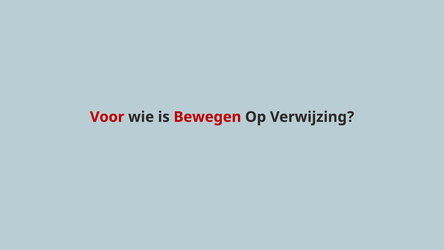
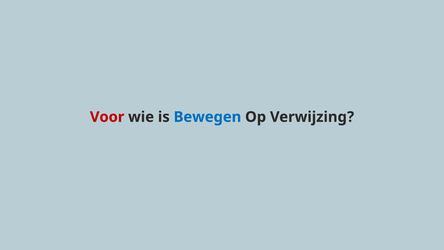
Bewegen colour: red -> blue
